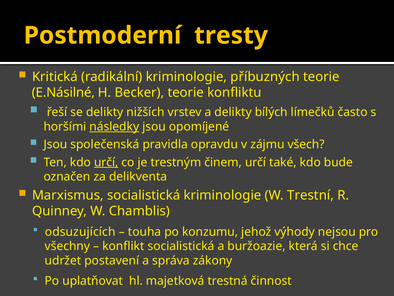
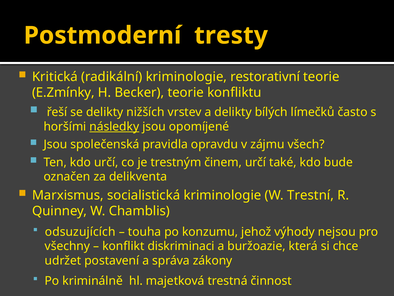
příbuzných: příbuzných -> restorativní
E.Násilné: E.Násilné -> E.Zmínky
určí at (106, 162) underline: present -> none
konflikt socialistická: socialistická -> diskriminaci
uplatňovat: uplatňovat -> kriminálně
